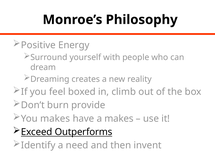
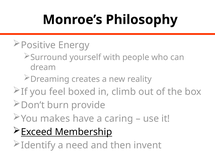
a makes: makes -> caring
Outperforms: Outperforms -> Membership
